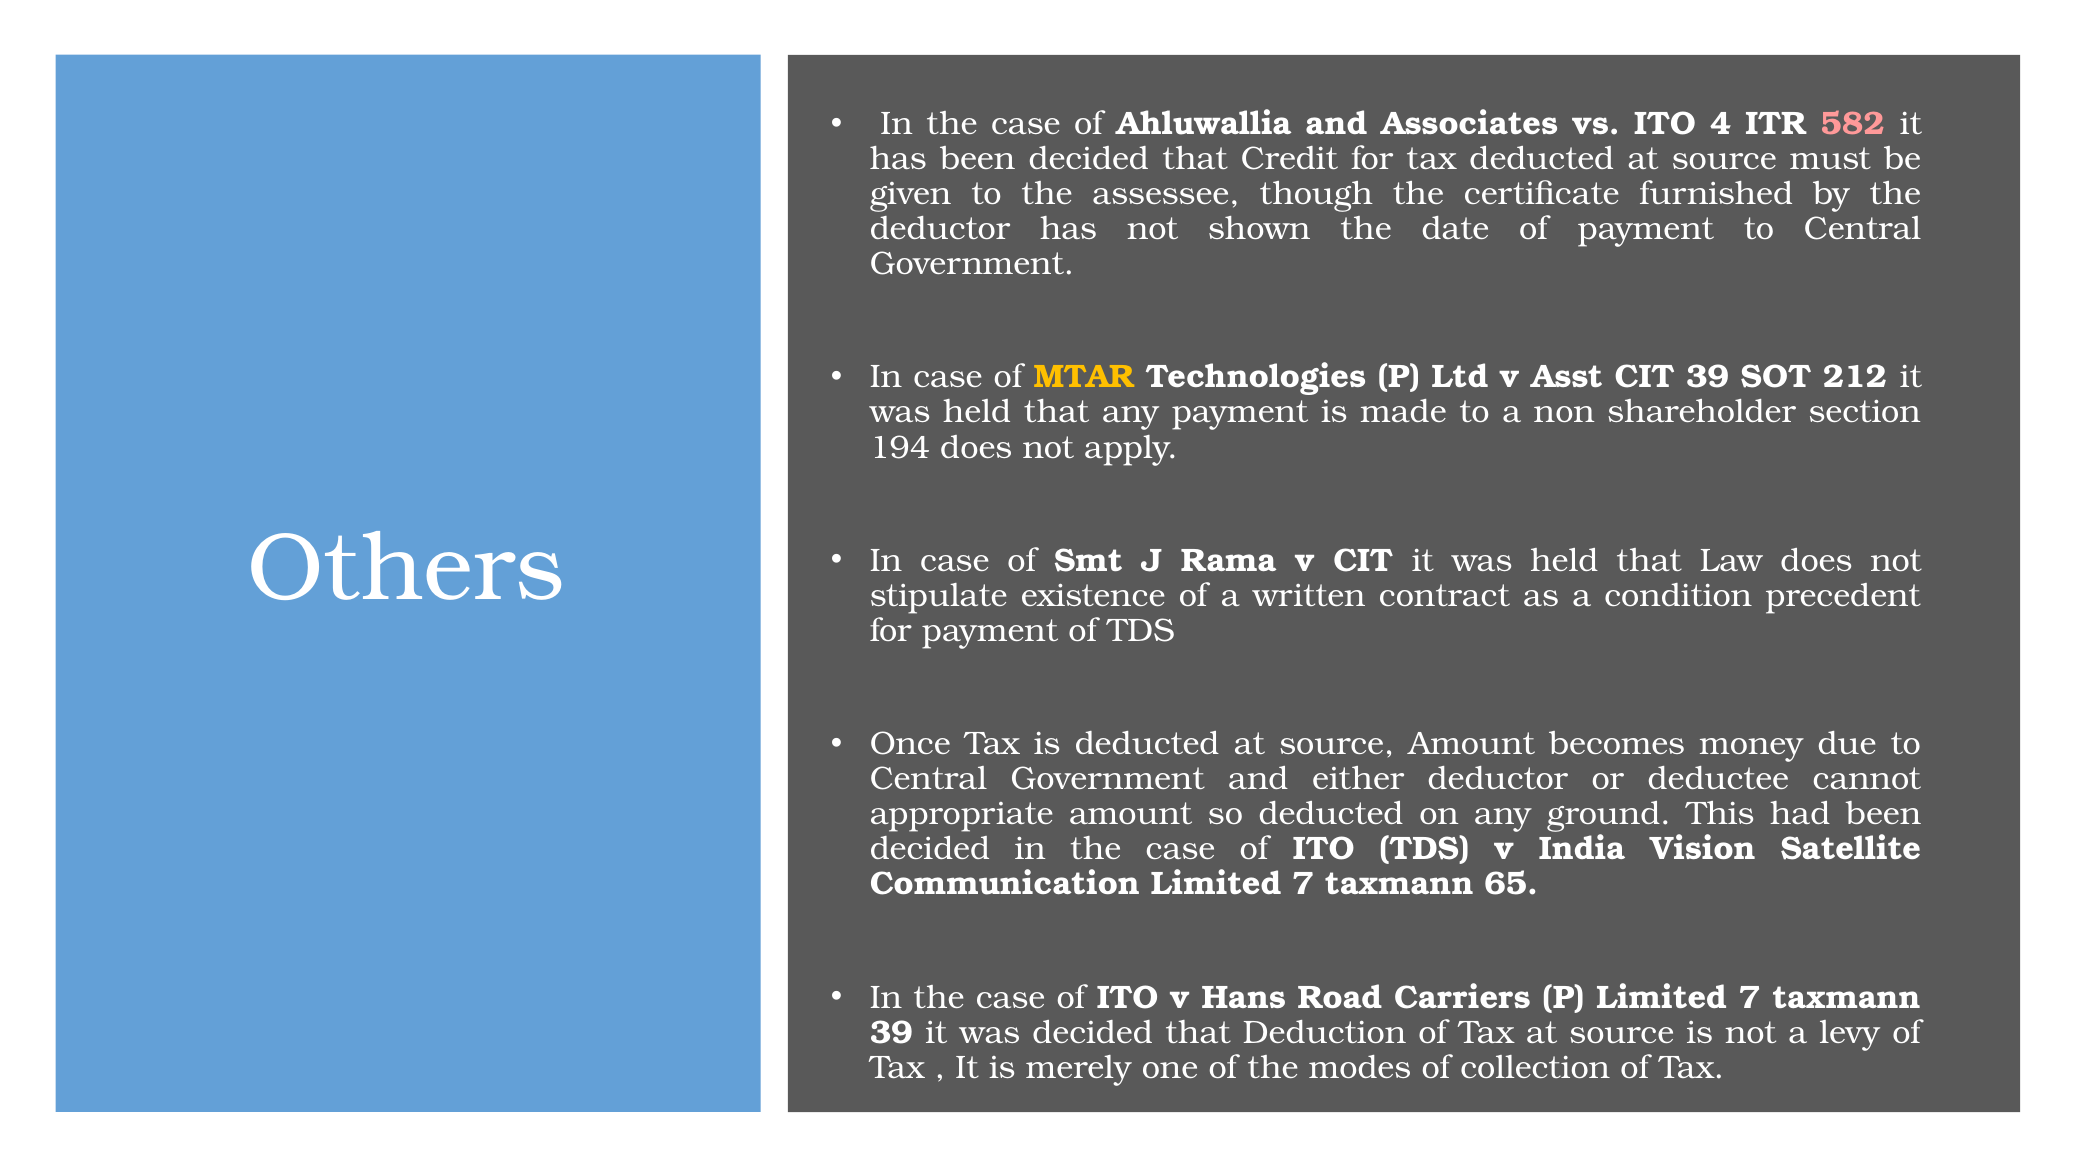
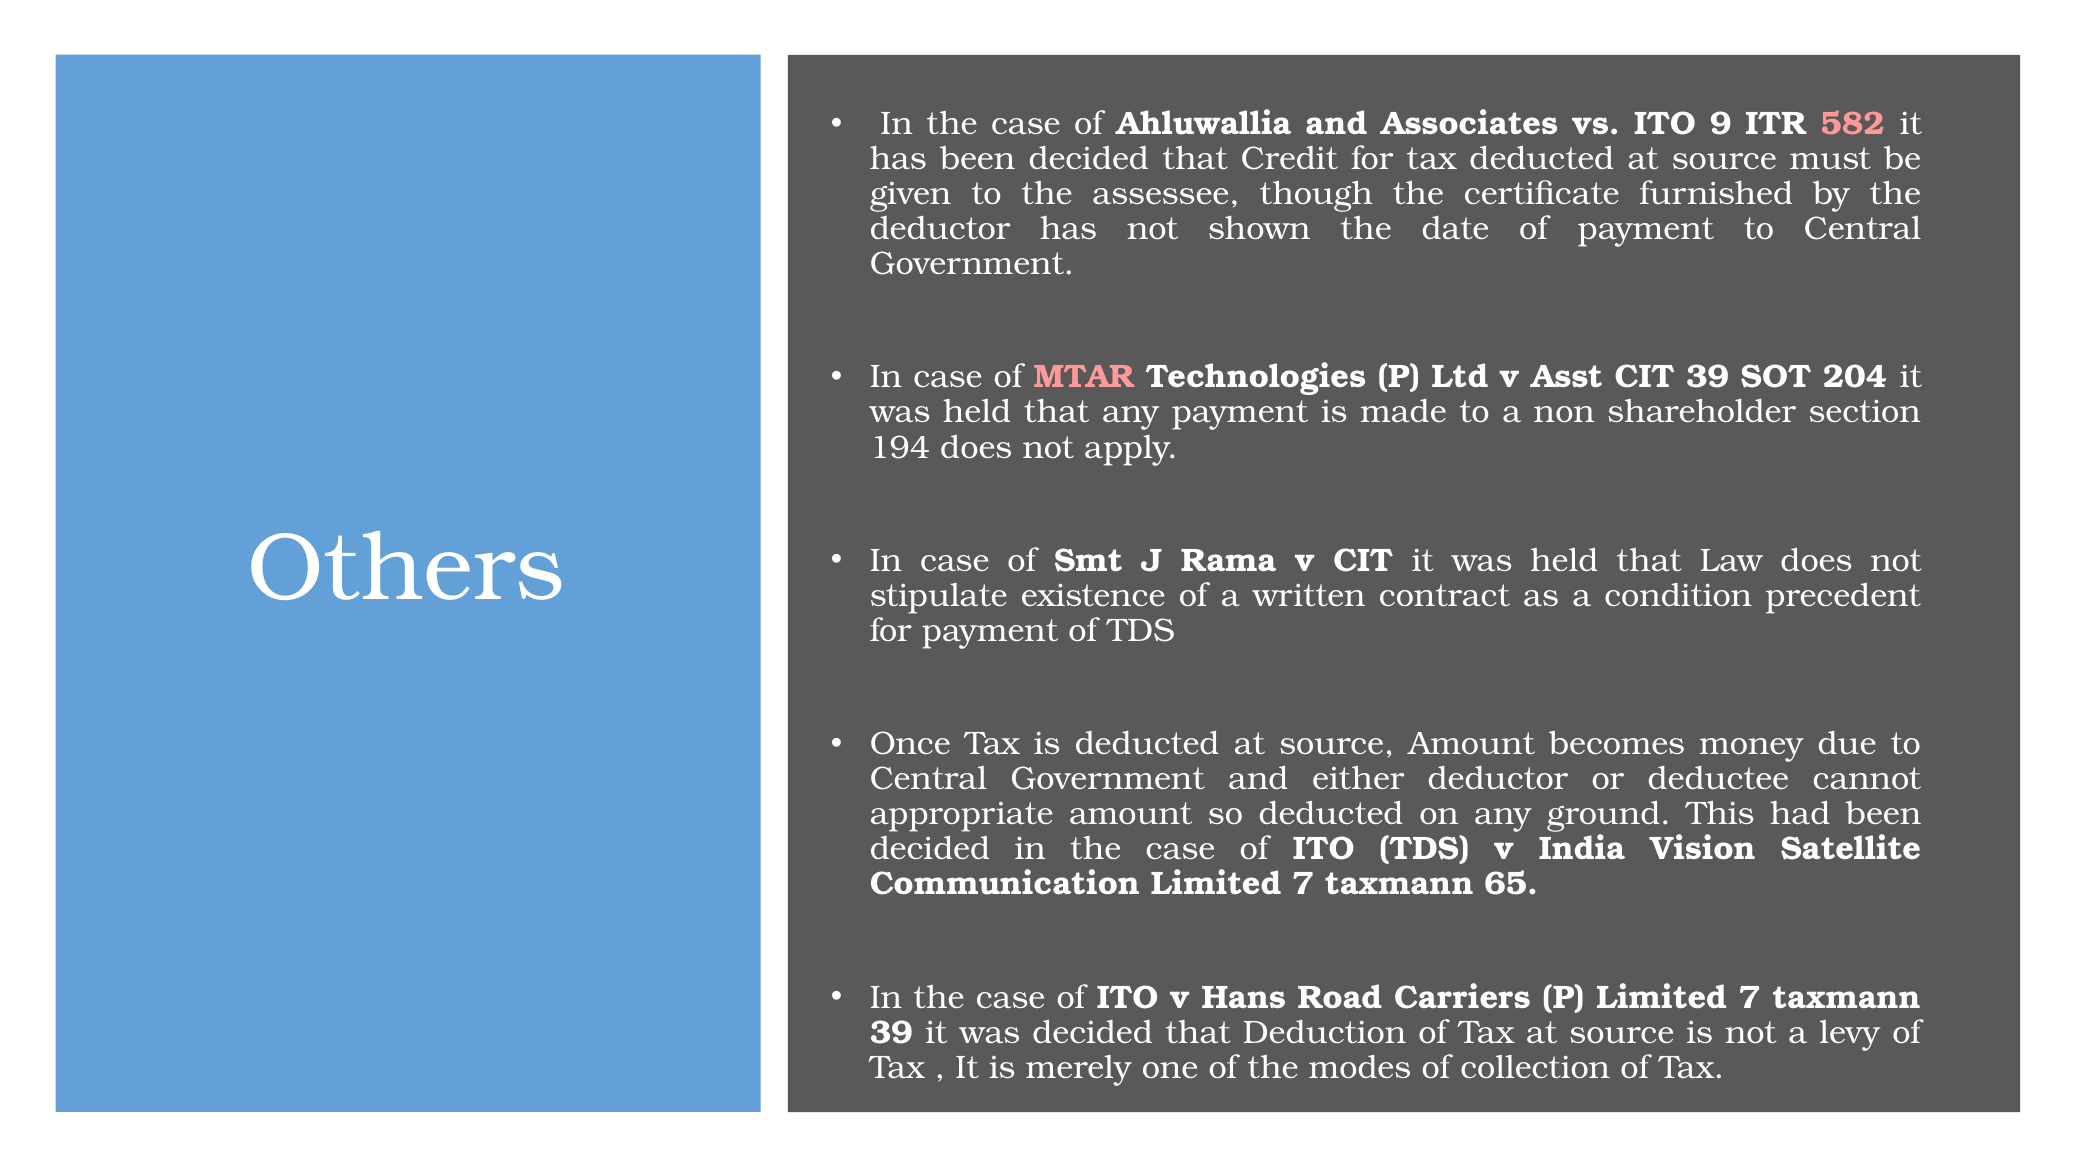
4: 4 -> 9
MTAR colour: yellow -> pink
212: 212 -> 204
